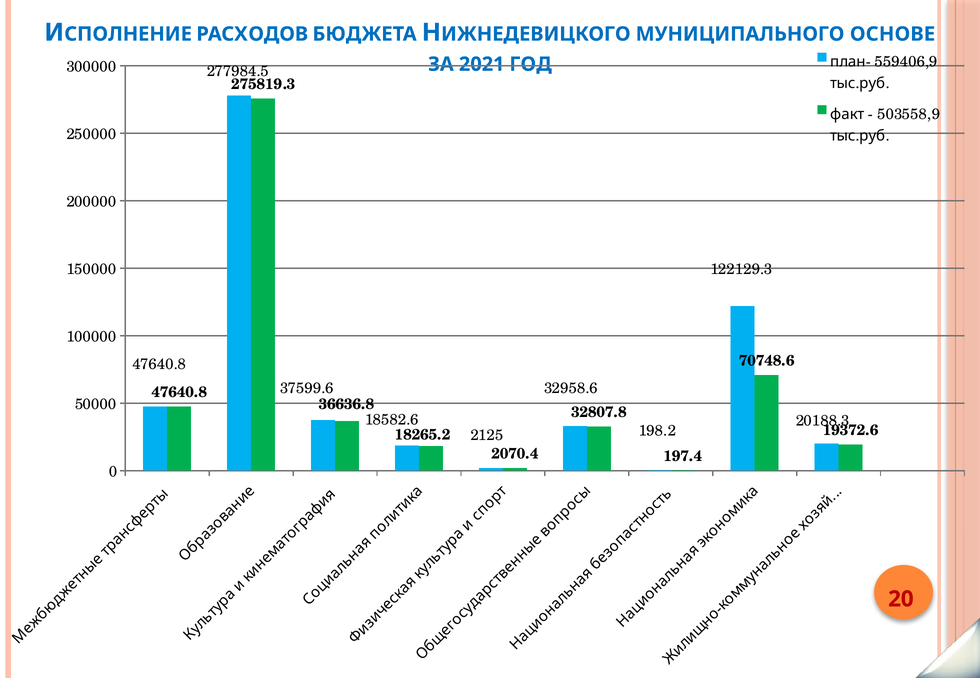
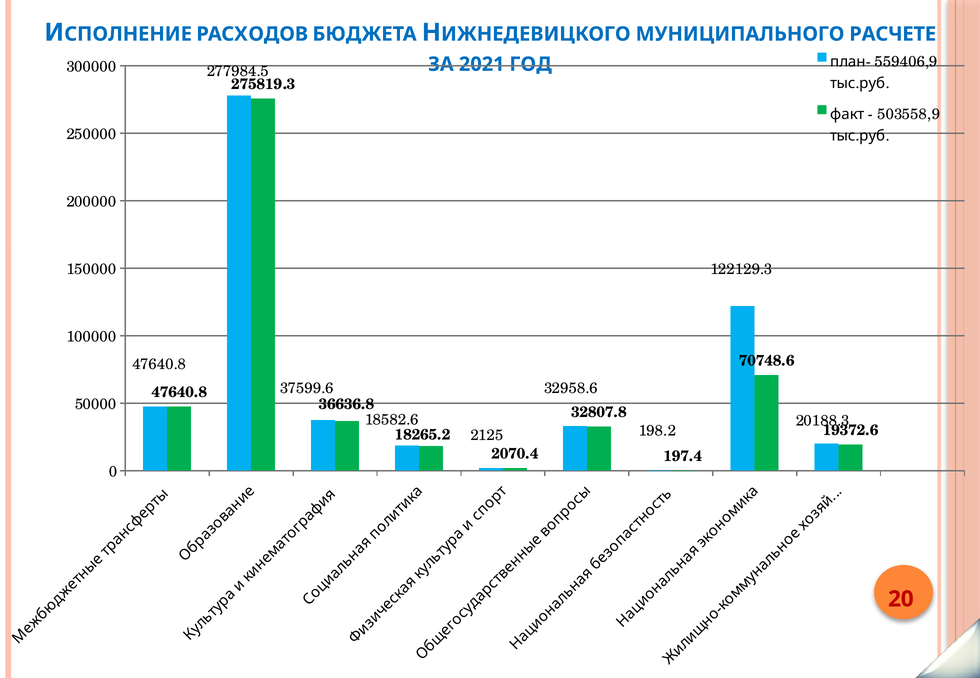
ОСНОВЕ: ОСНОВЕ -> РАСЧЕТЕ
